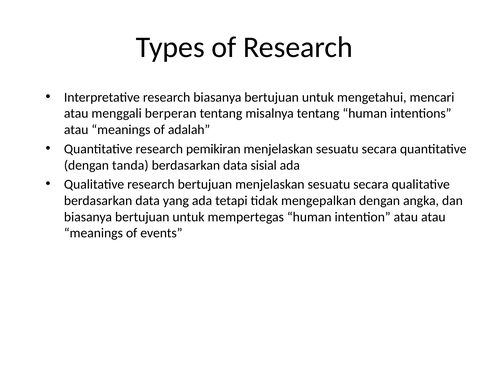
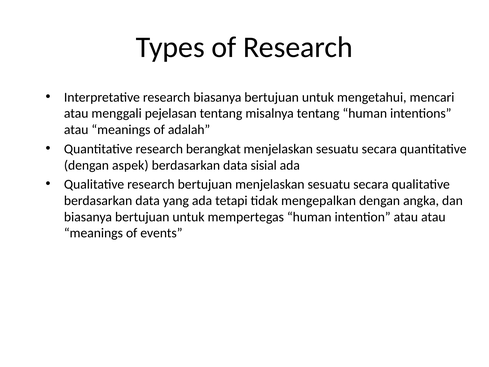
berperan: berperan -> pejelasan
pemikiran: pemikiran -> berangkat
tanda: tanda -> aspek
